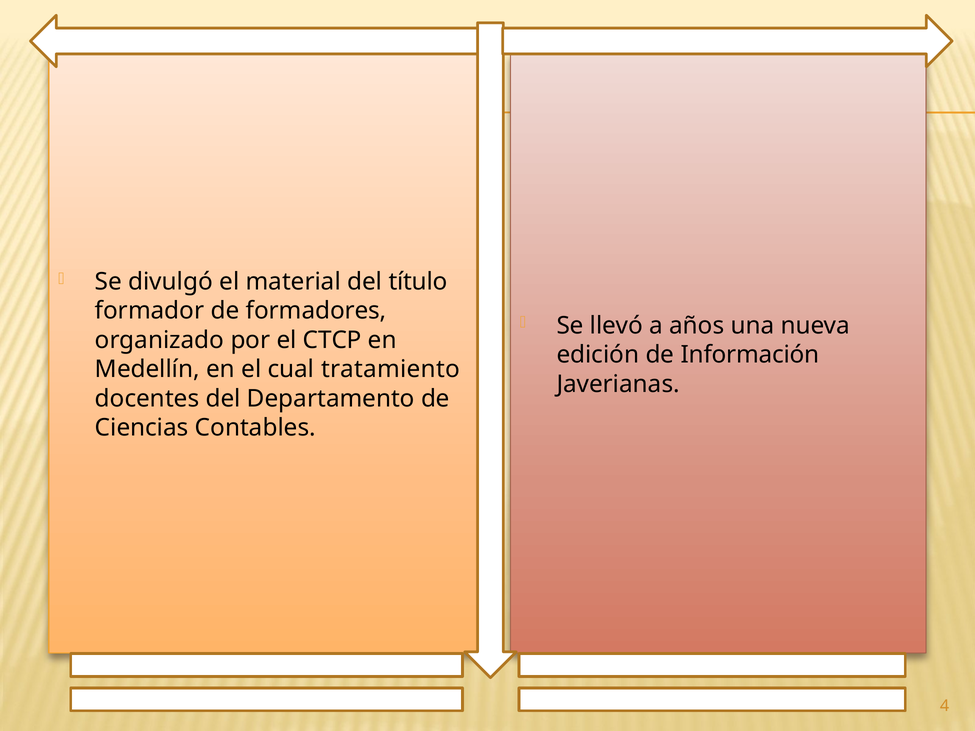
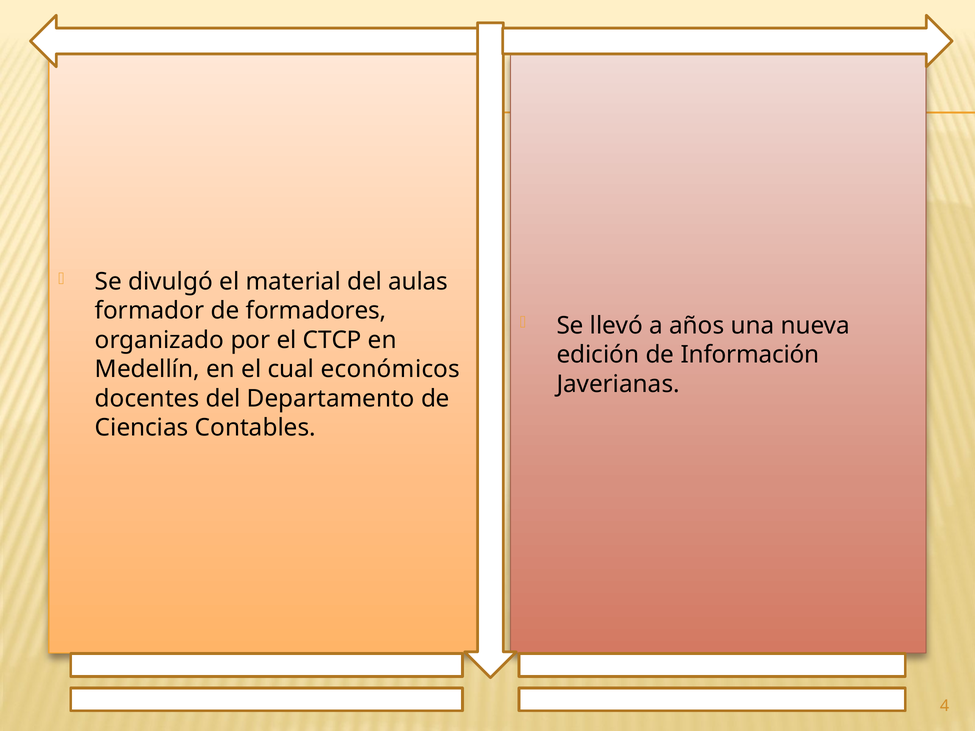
título: título -> aulas
tratamiento: tratamiento -> económicos
